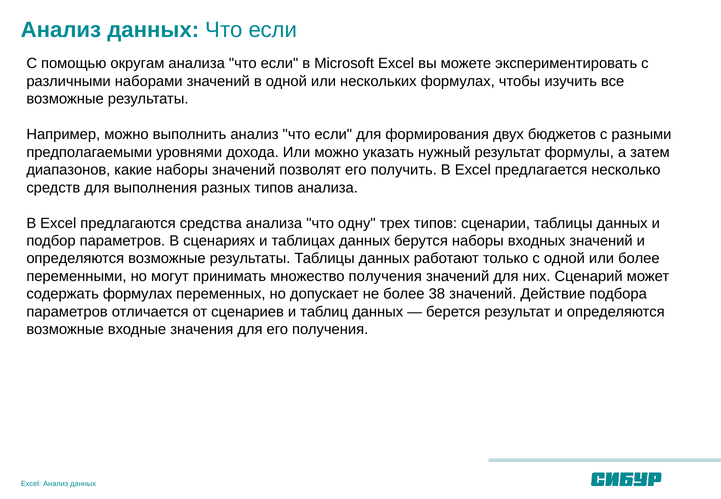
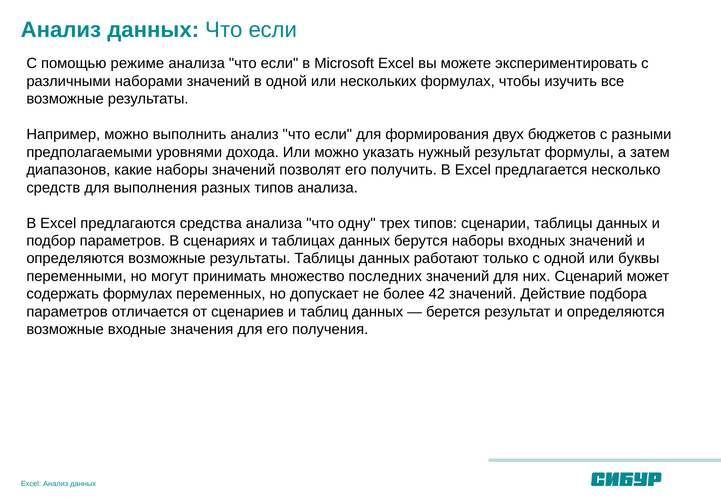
округам: округам -> режиме
или более: более -> буквы
множество получения: получения -> последних
38: 38 -> 42
